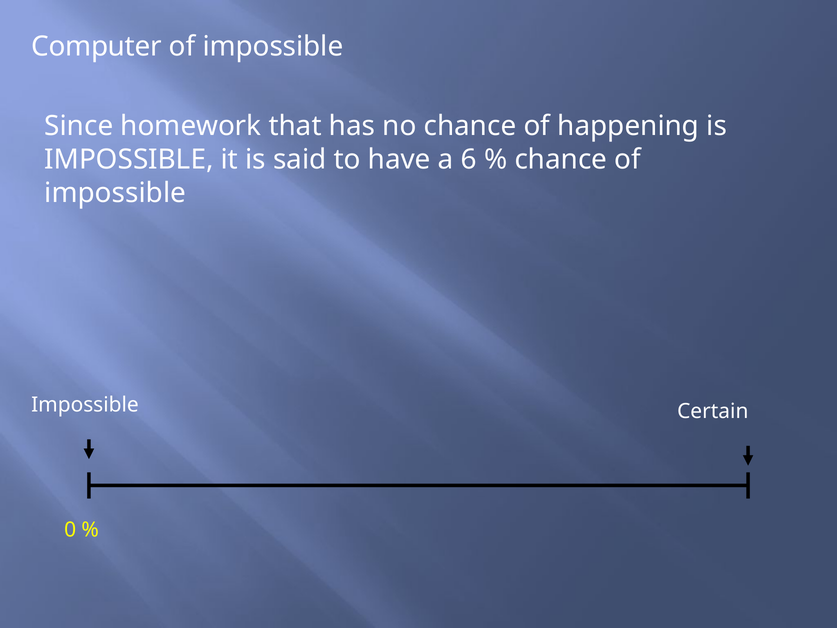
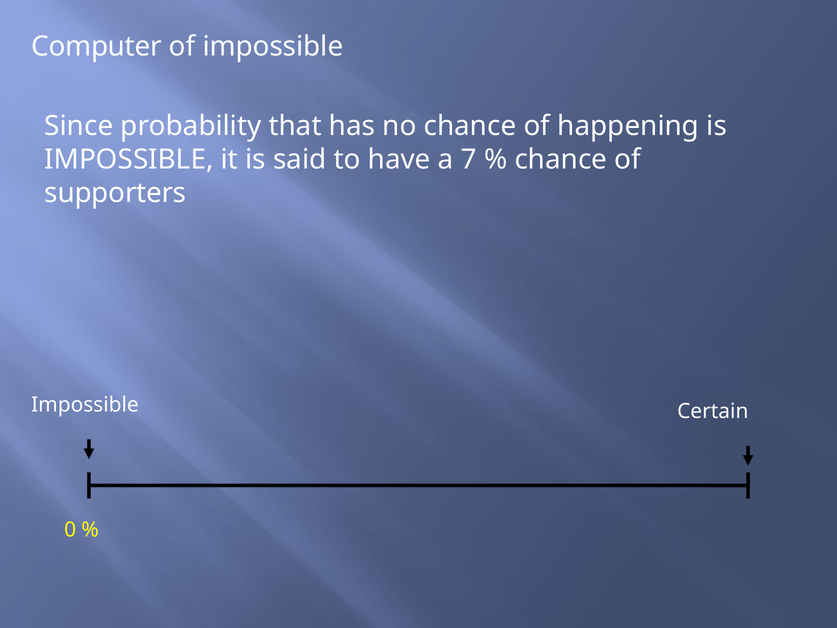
homework: homework -> probability
6: 6 -> 7
impossible at (115, 193): impossible -> supporters
